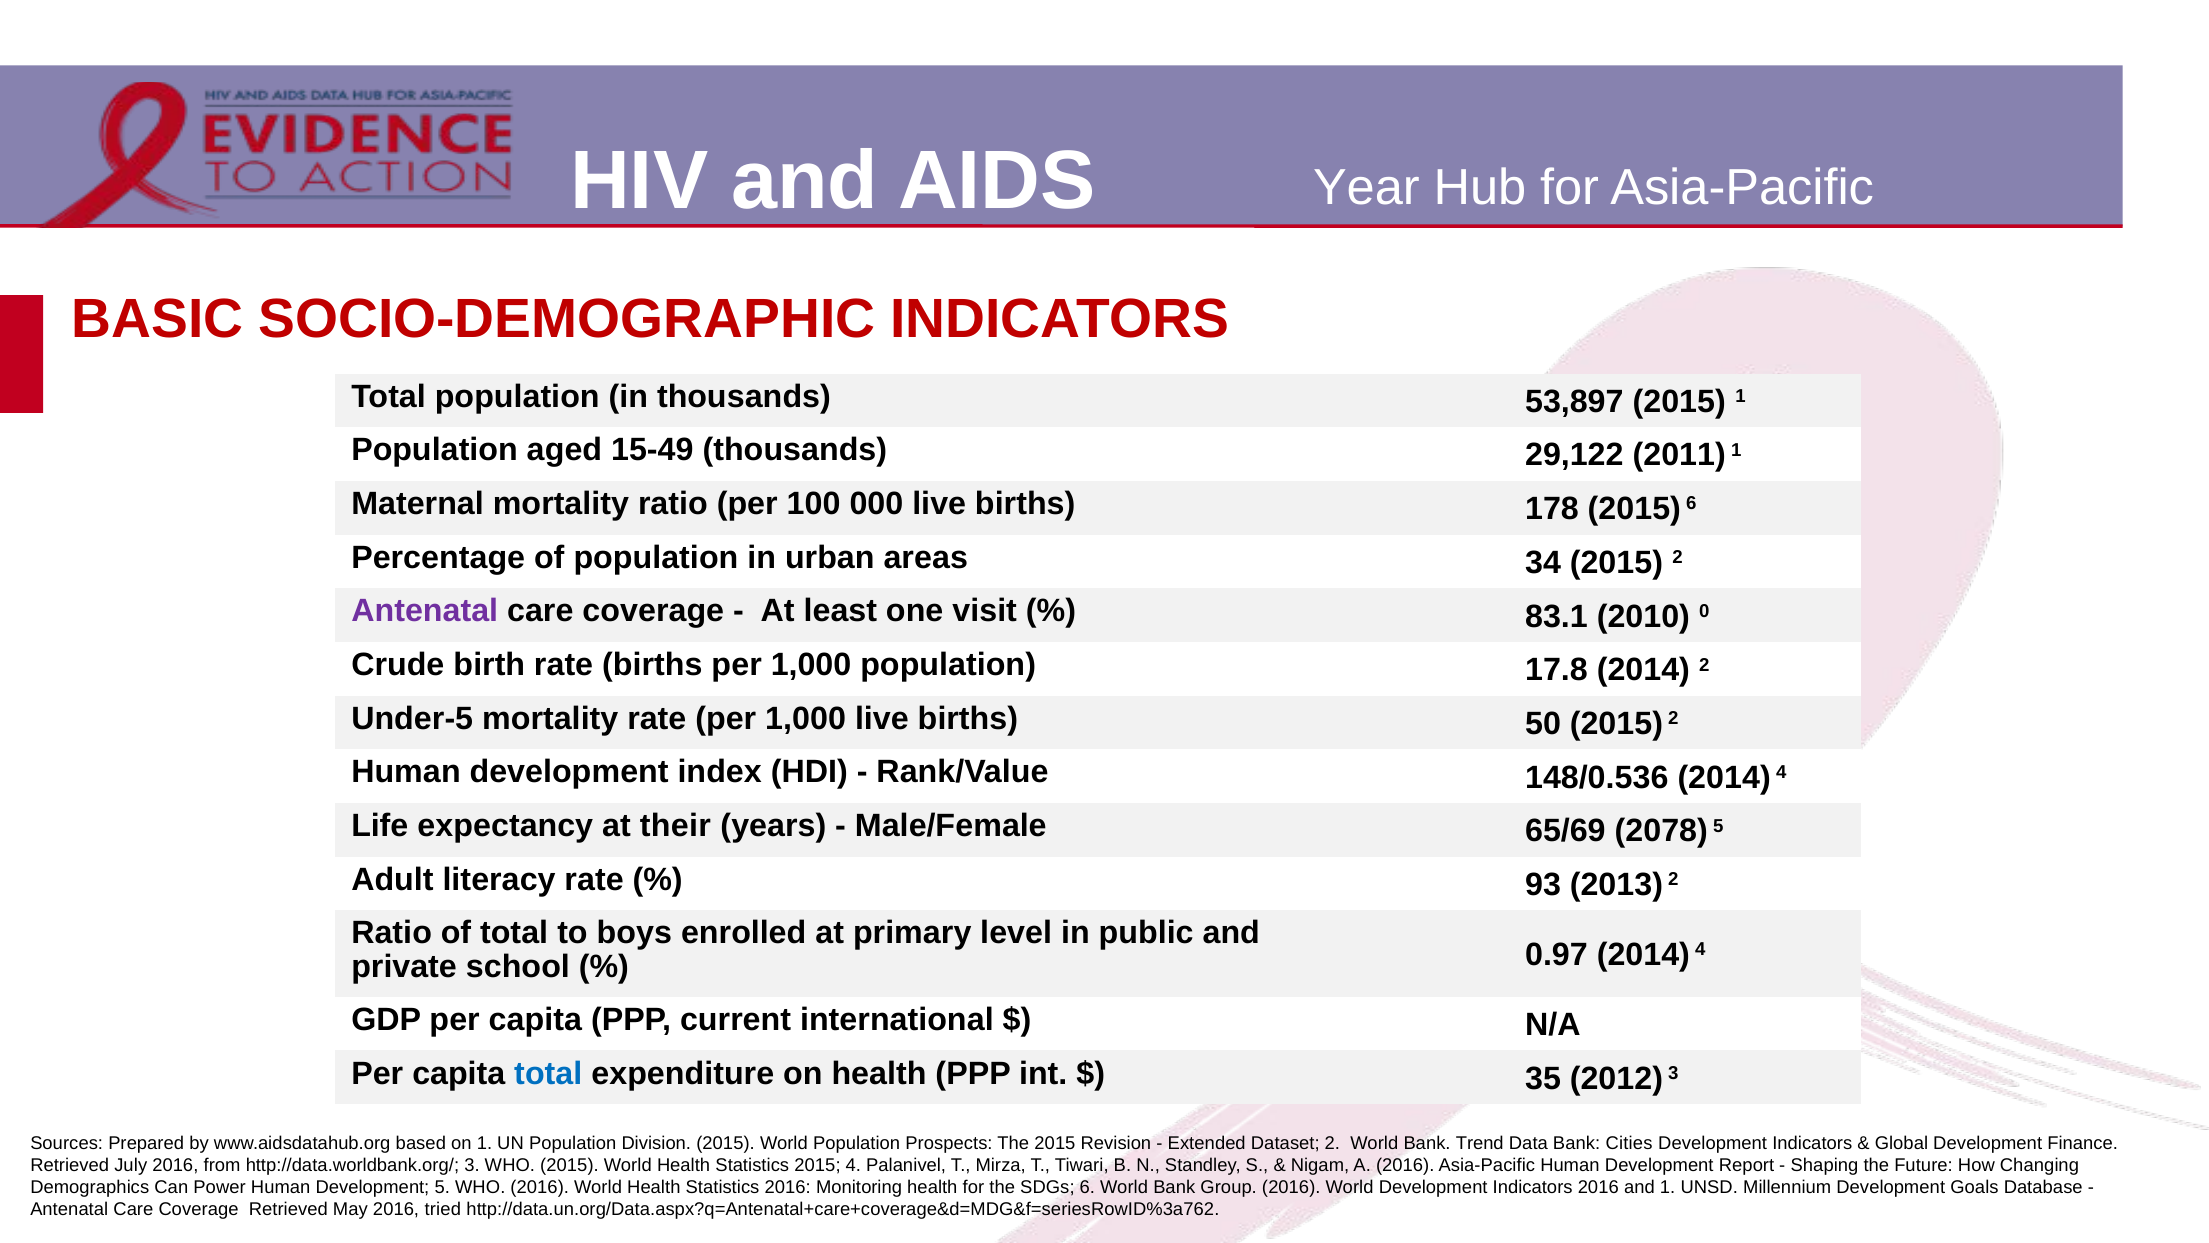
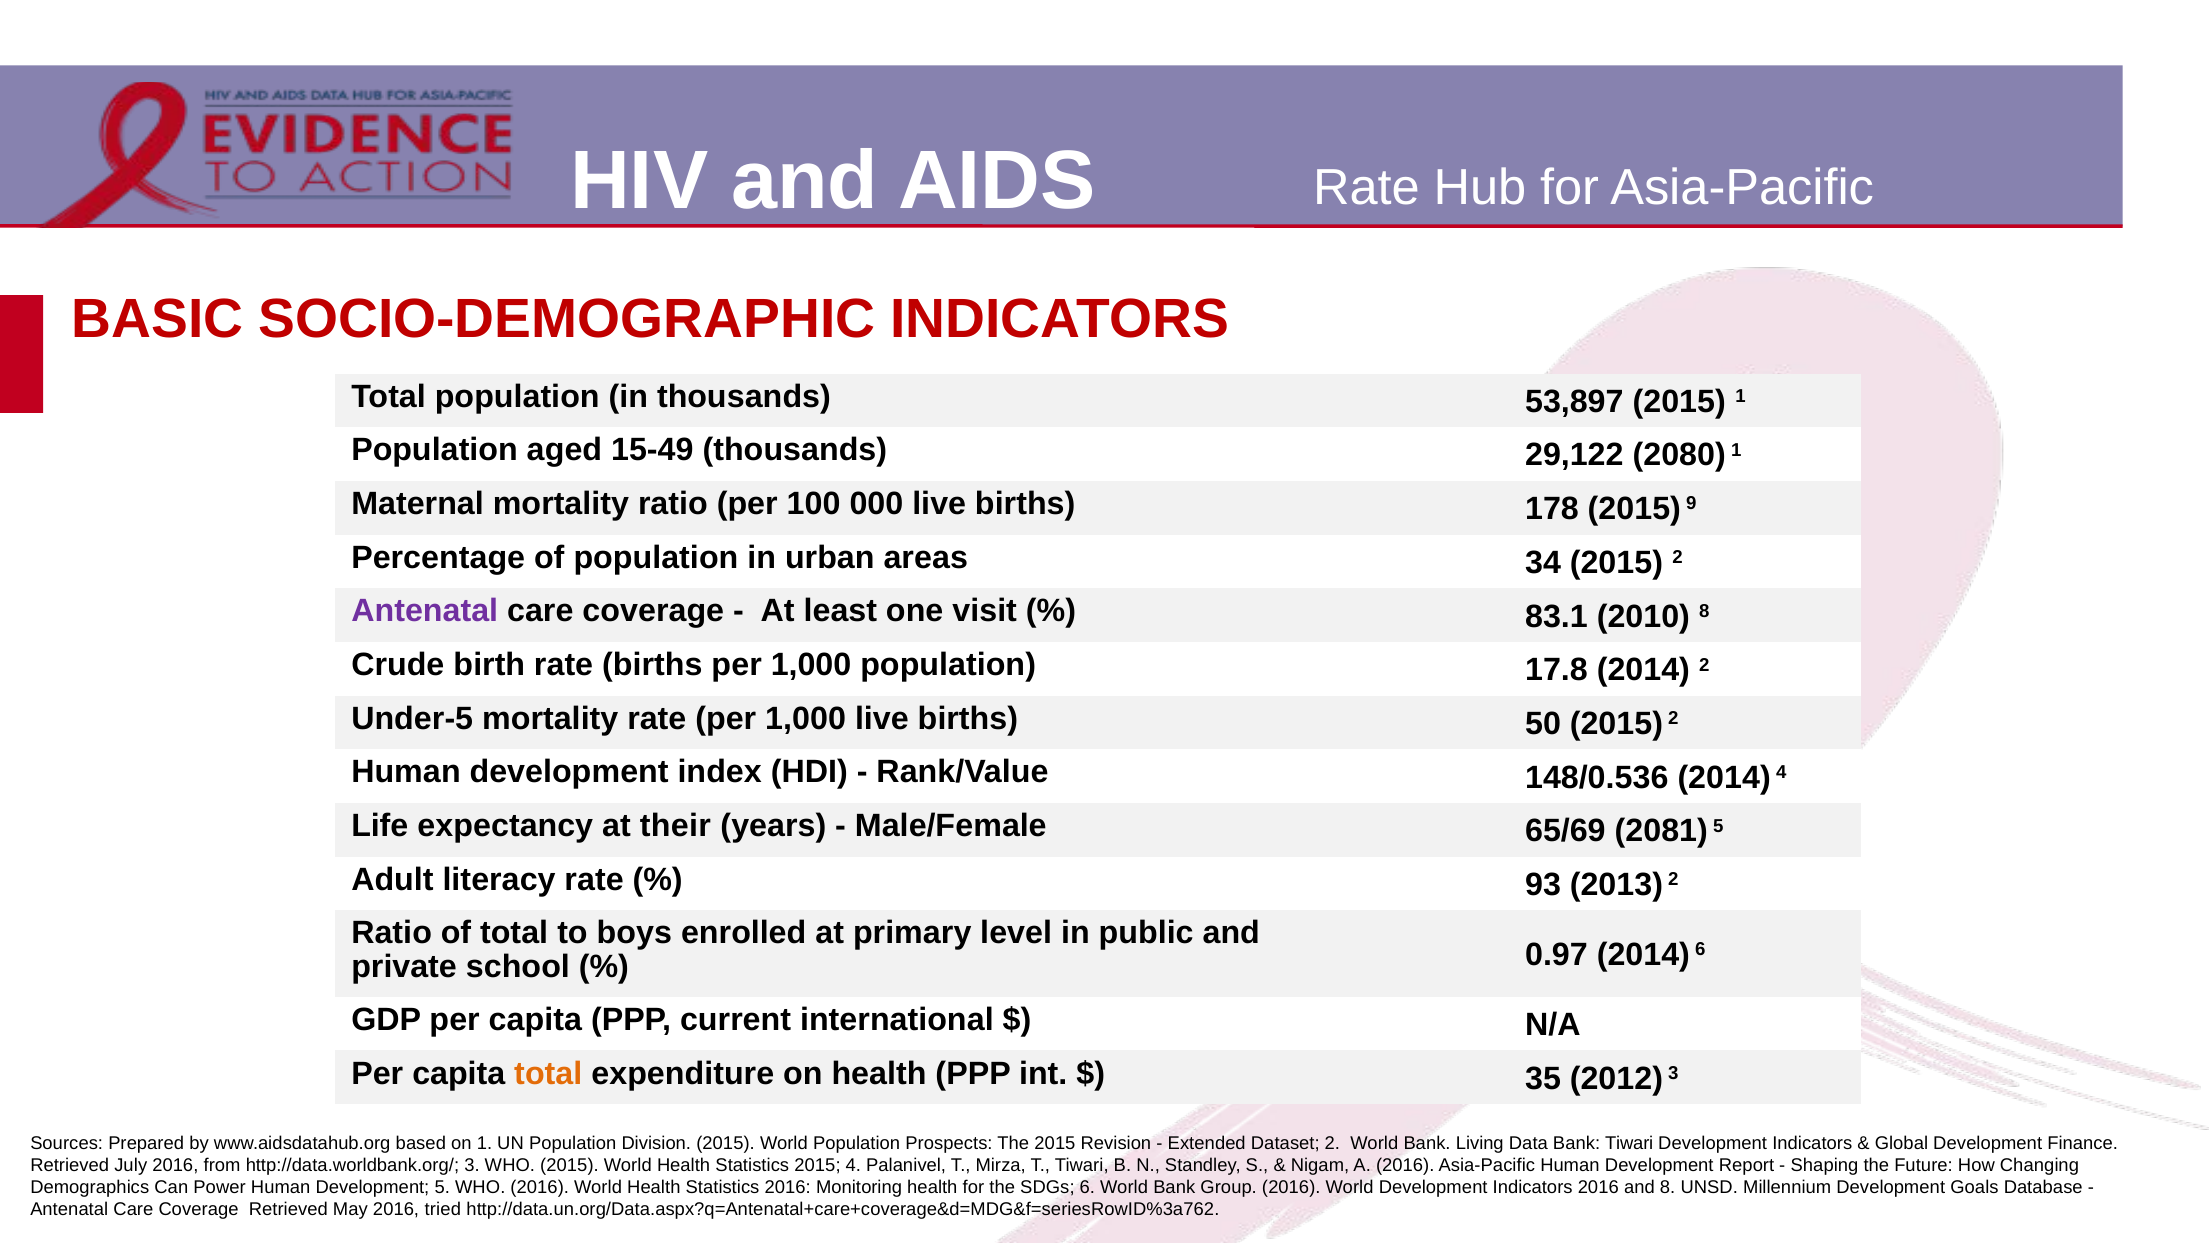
Year at (1366, 188): Year -> Rate
2011: 2011 -> 2080
2015 6: 6 -> 9
2010 0: 0 -> 8
2078: 2078 -> 2081
0.97 2014 4: 4 -> 6
total at (548, 1073) colour: blue -> orange
Trend: Trend -> Living
Bank Cities: Cities -> Tiwari
and 1: 1 -> 8
